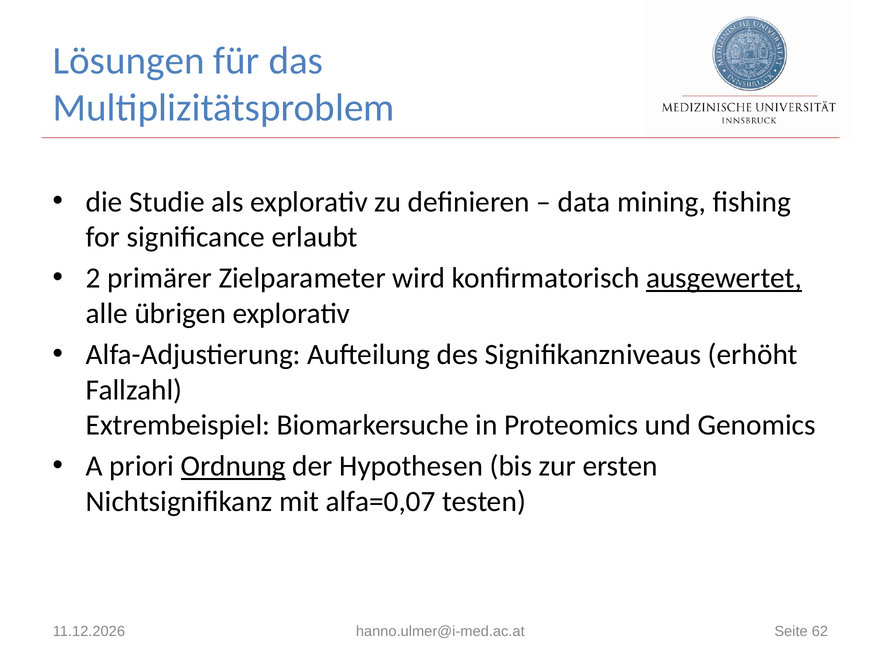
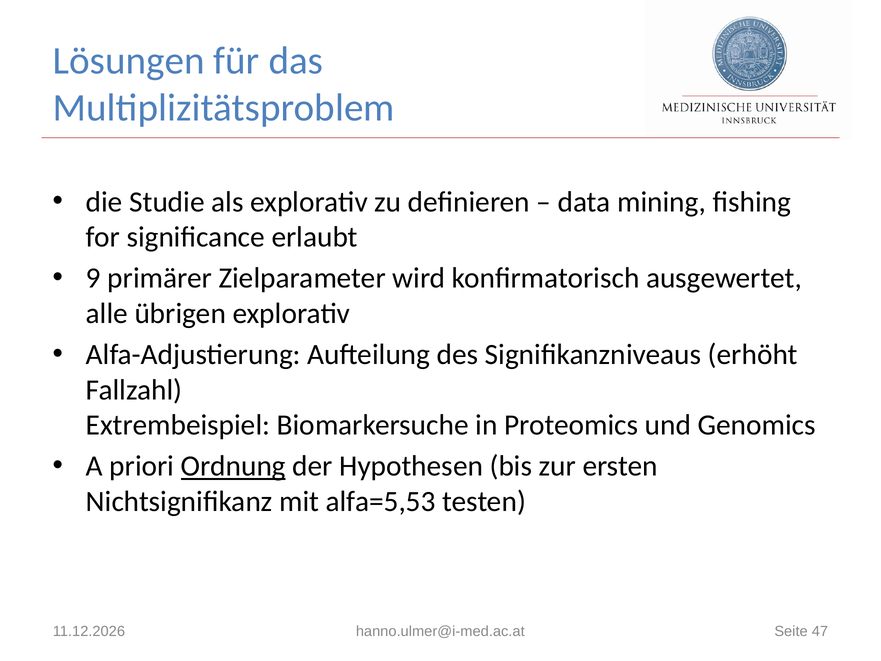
2: 2 -> 9
ausgewertet underline: present -> none
alfa=0,07: alfa=0,07 -> alfa=5,53
62: 62 -> 47
